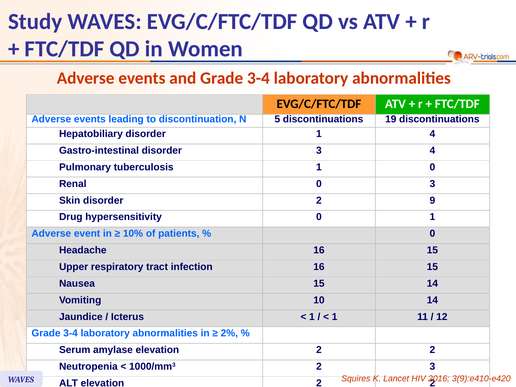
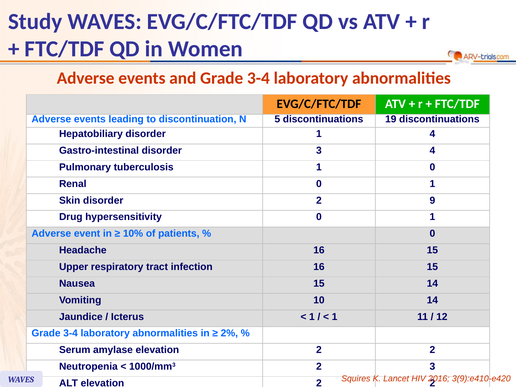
Renal 0 3: 3 -> 1
